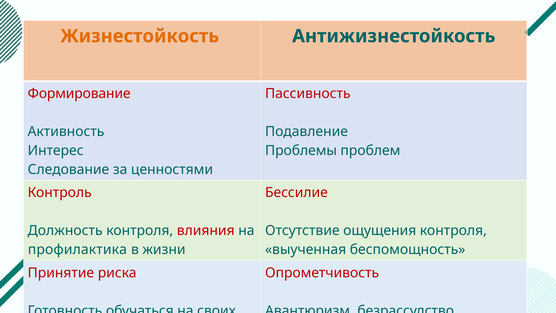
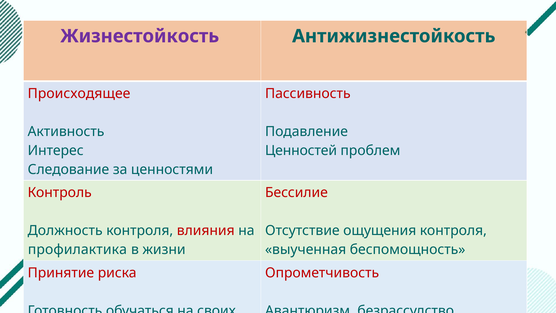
Жизнестойкость colour: orange -> purple
Формирование: Формирование -> Происходящее
Проблемы: Проблемы -> Ценностей
